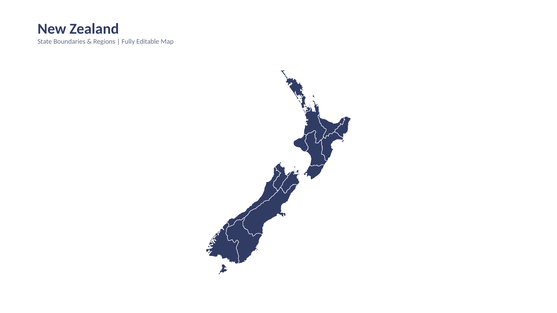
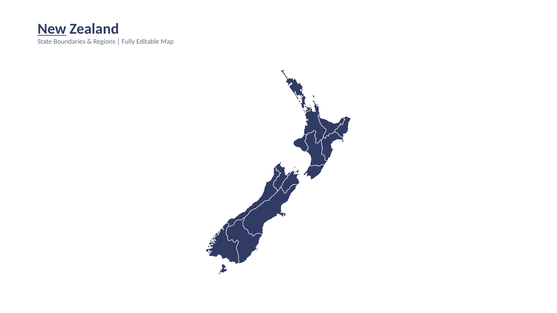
New underline: none -> present
